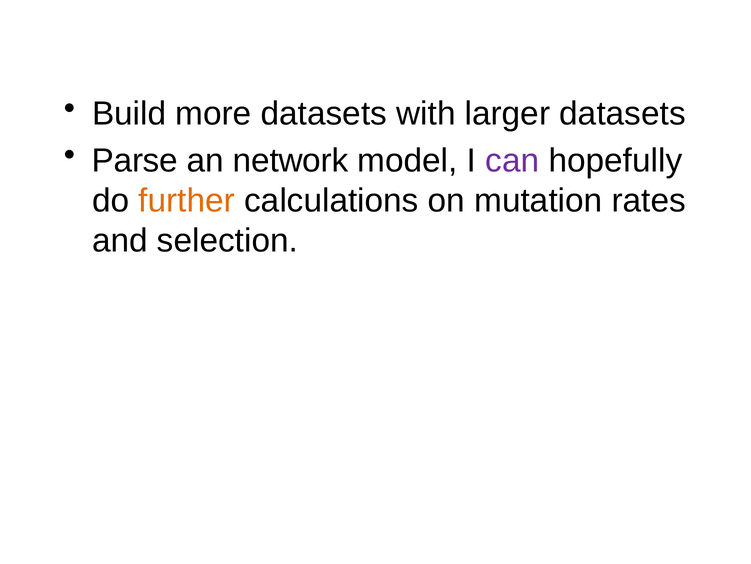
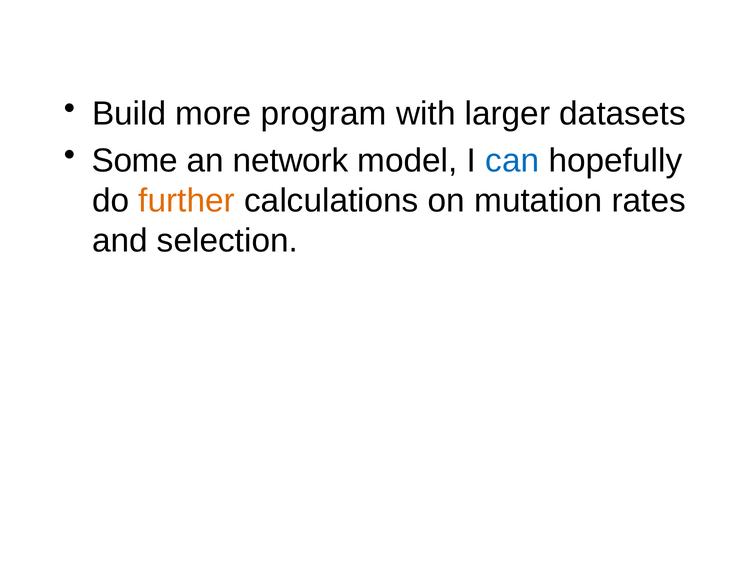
more datasets: datasets -> program
Parse: Parse -> Some
can colour: purple -> blue
